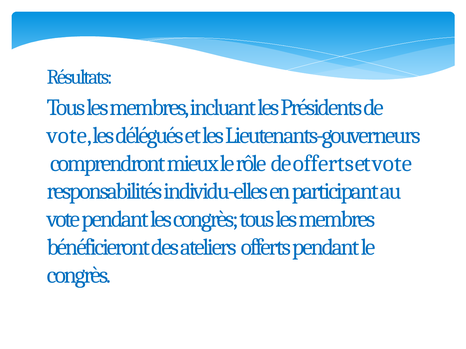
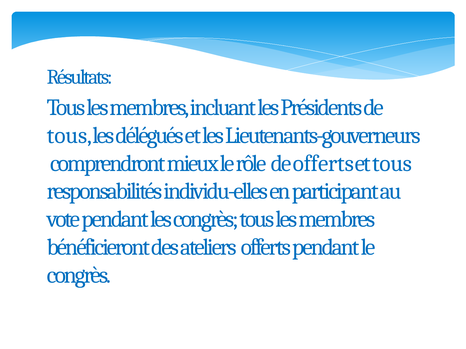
vote at (69, 136): vote -> tous
et vote: vote -> tous
